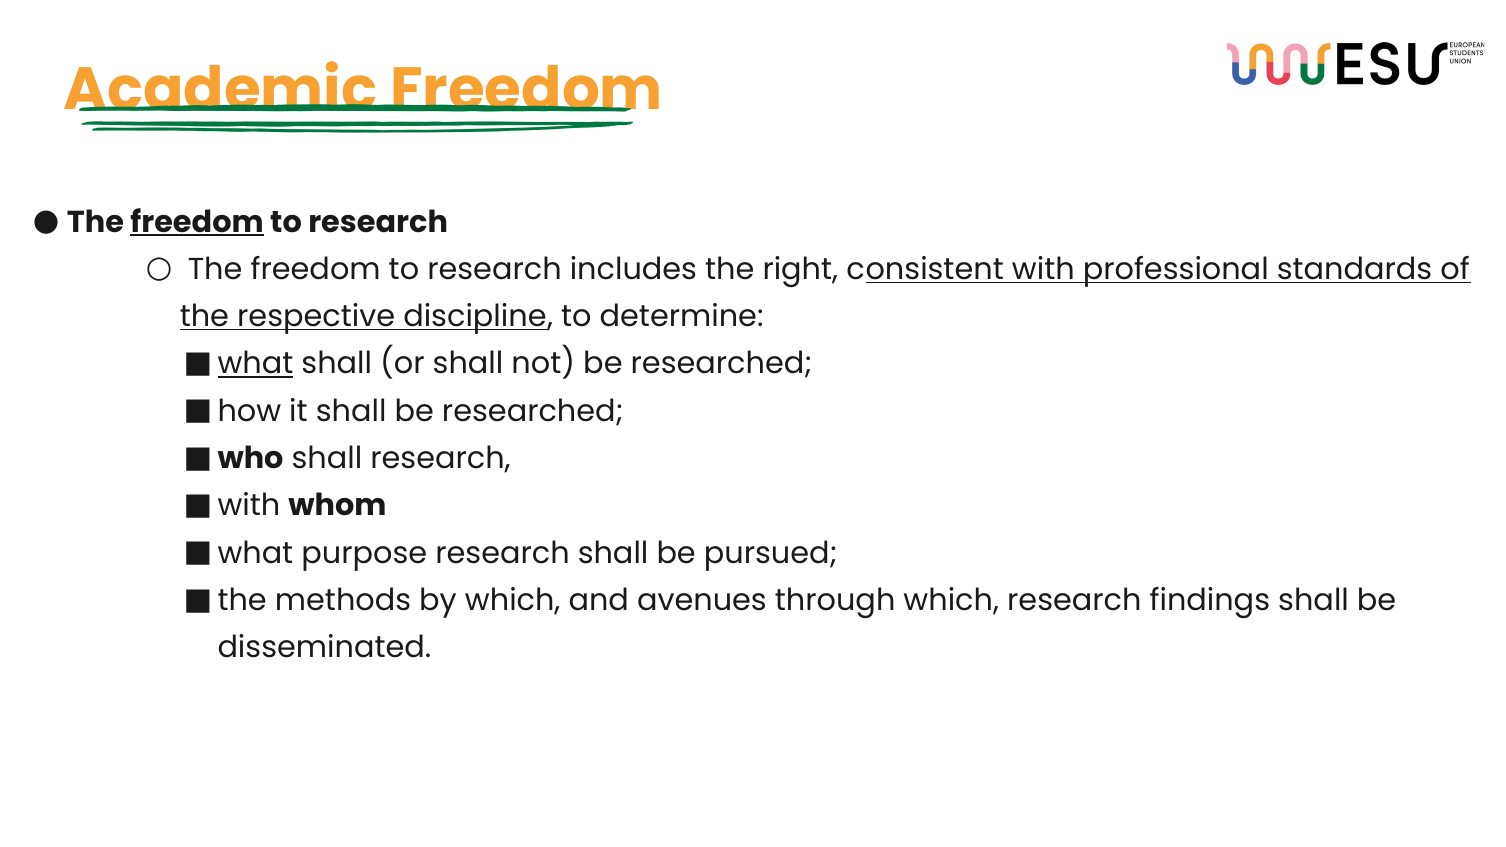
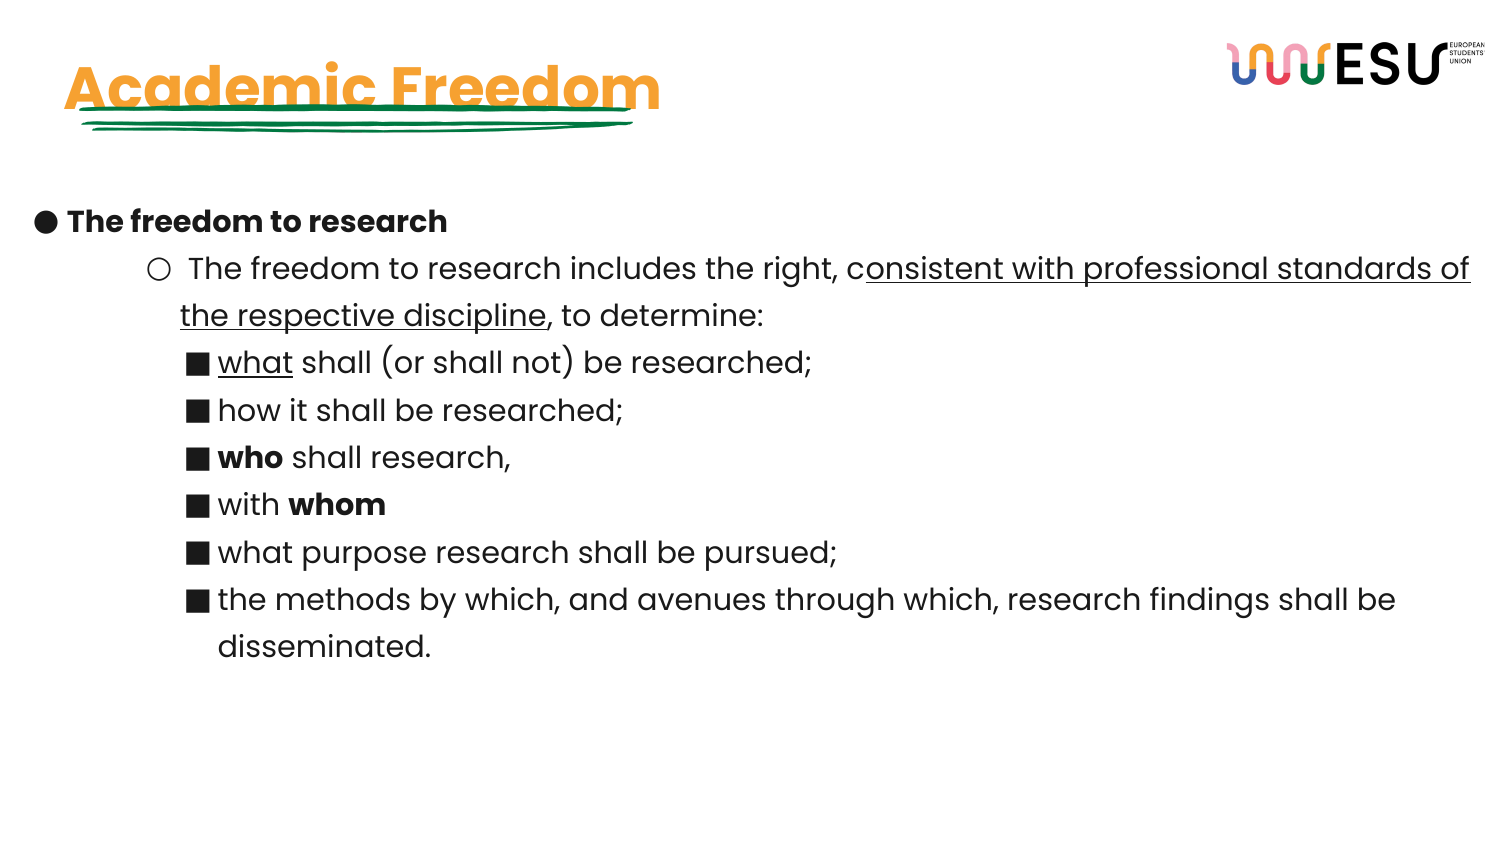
freedom at (197, 222) underline: present -> none
